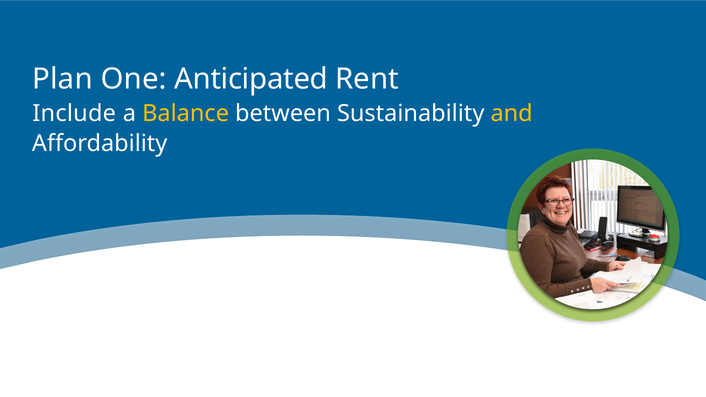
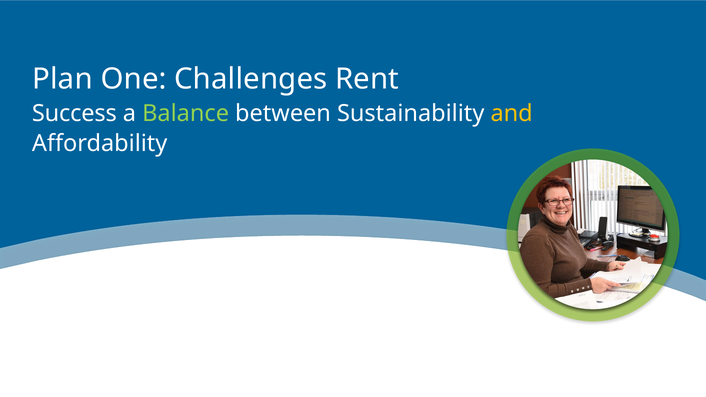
Anticipated: Anticipated -> Challenges
Include: Include -> Success
Balance colour: yellow -> light green
